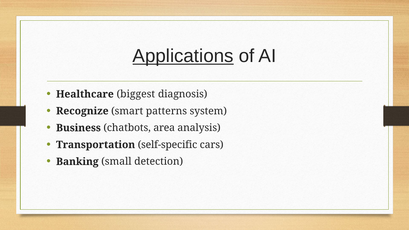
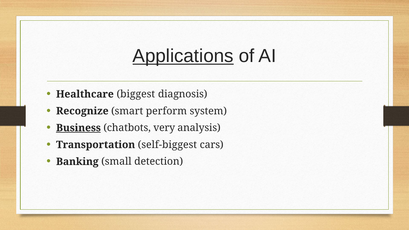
patterns: patterns -> perform
Business underline: none -> present
area: area -> very
self-specific: self-specific -> self-biggest
